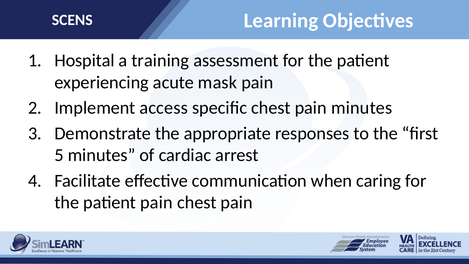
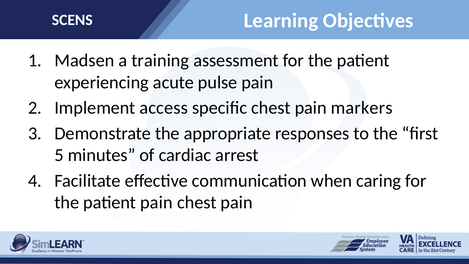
Hospital: Hospital -> Madsen
mask: mask -> pulse
pain minutes: minutes -> markers
